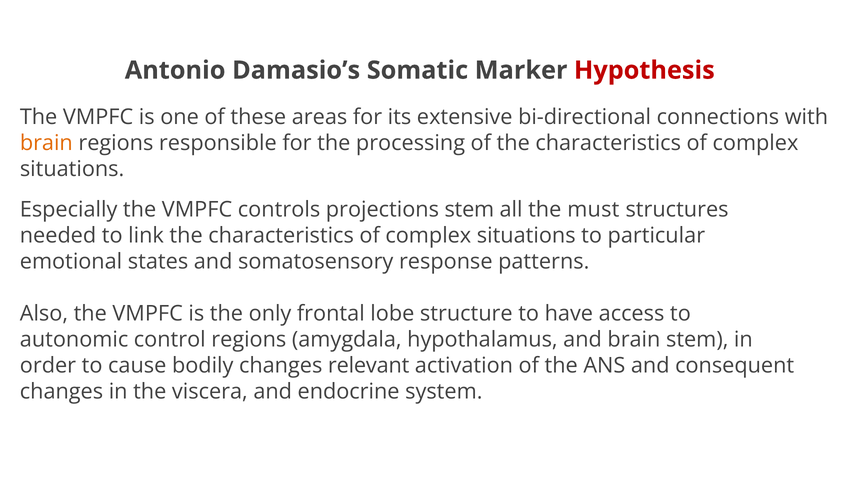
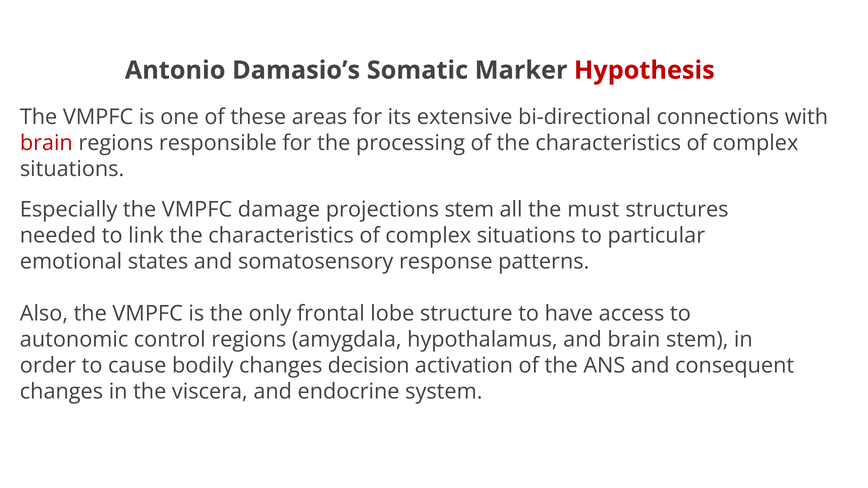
brain at (46, 143) colour: orange -> red
controls: controls -> damage
relevant: relevant -> decision
